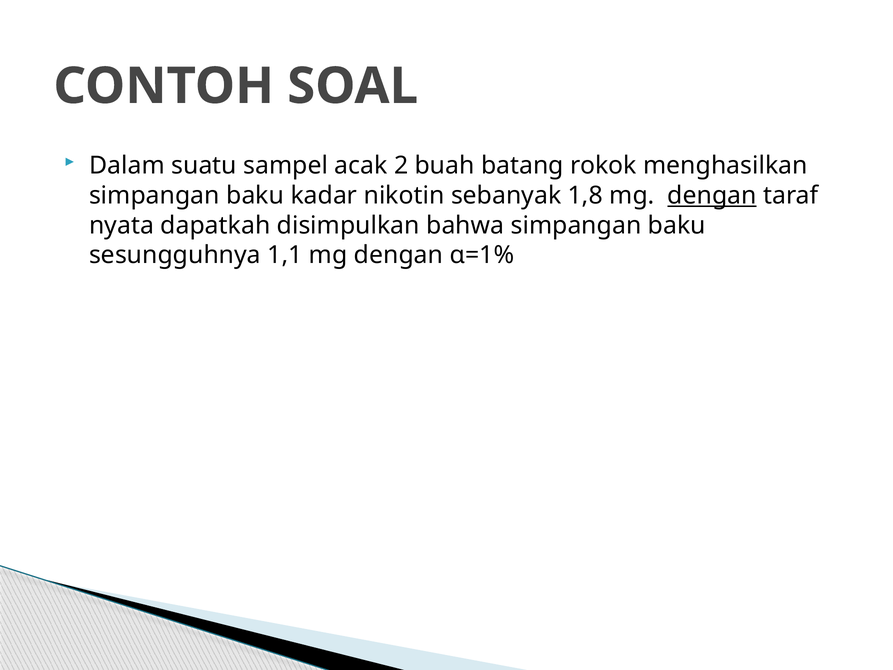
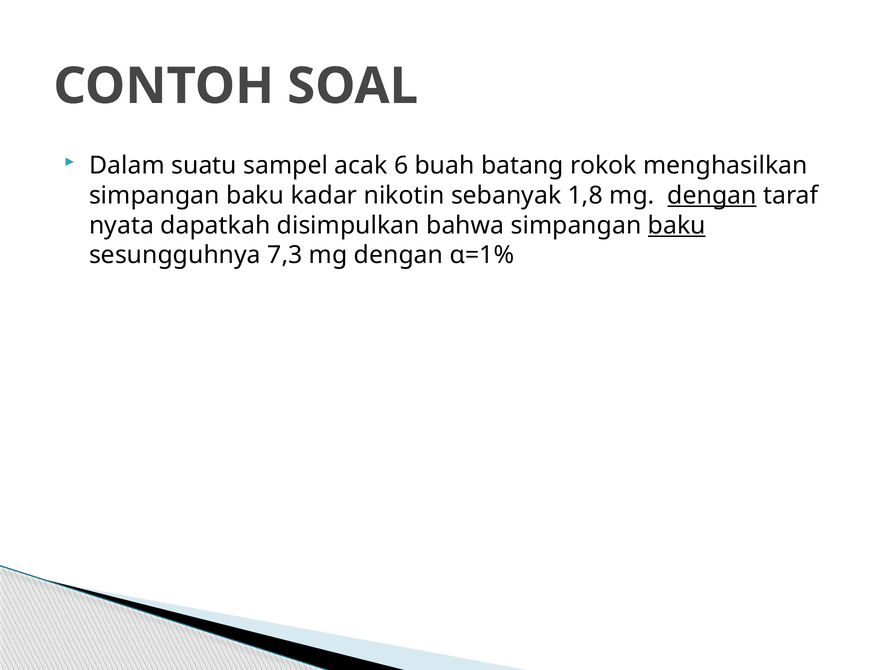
2: 2 -> 6
baku at (677, 225) underline: none -> present
1,1: 1,1 -> 7,3
